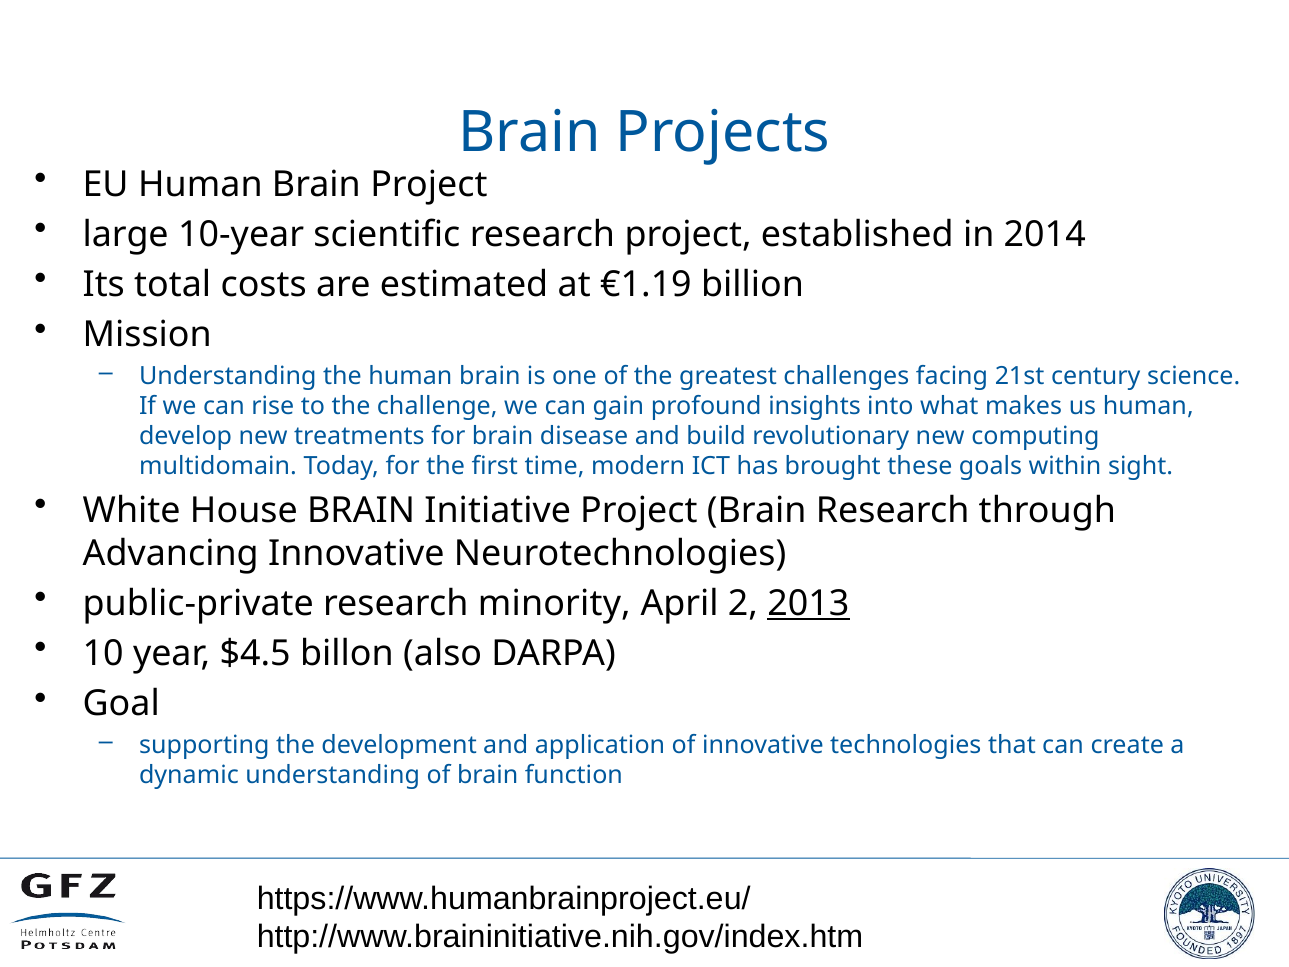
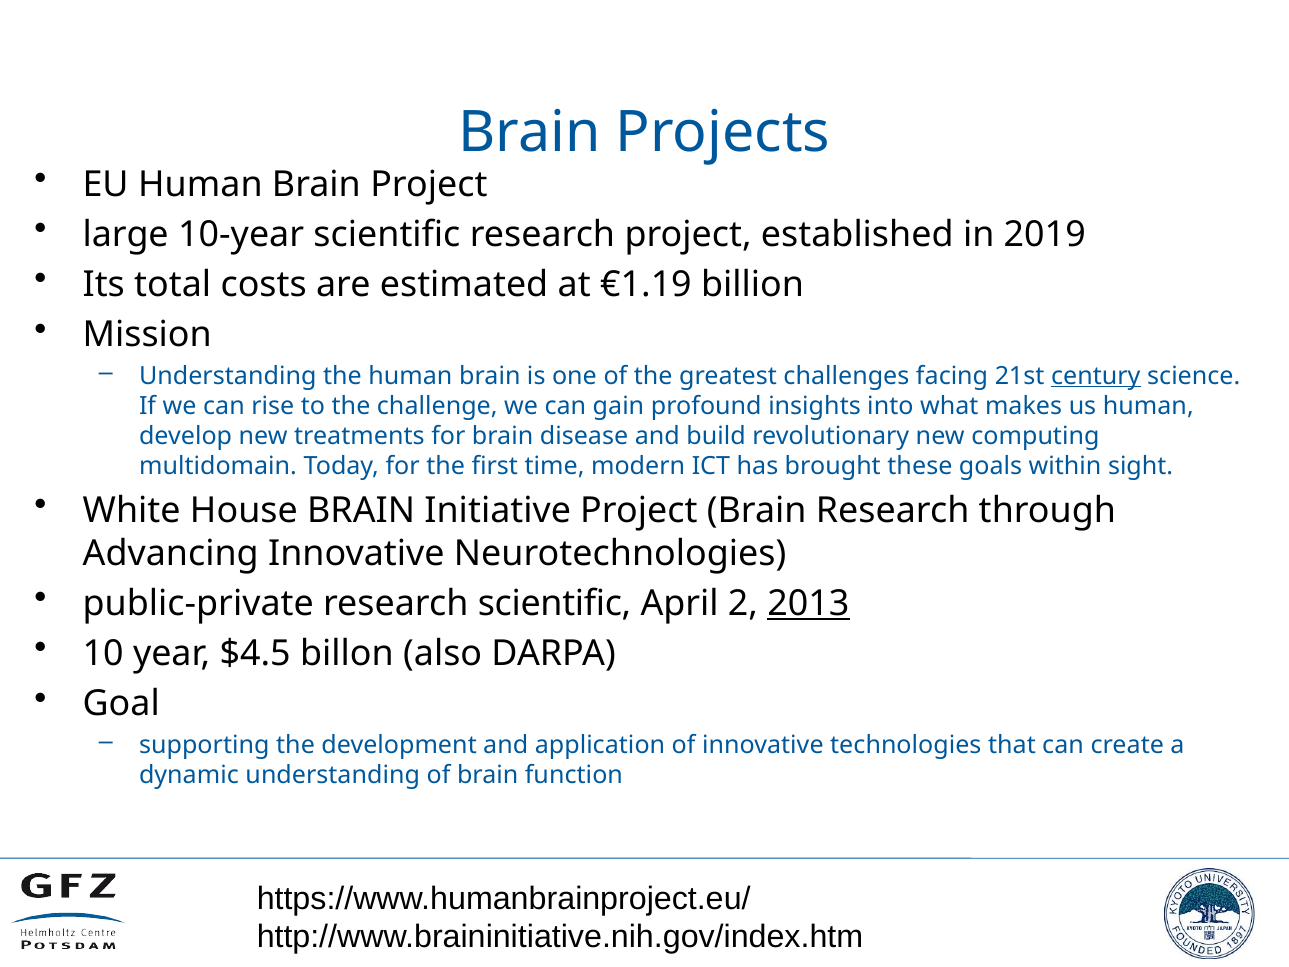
2014: 2014 -> 2019
century underline: none -> present
research minority: minority -> scientific
